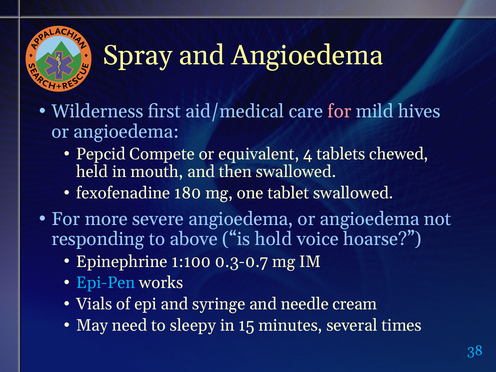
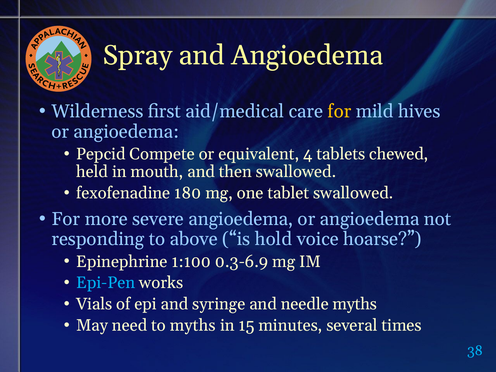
for at (339, 111) colour: pink -> yellow
0.3-0.7: 0.3-0.7 -> 0.3-6.9
needle cream: cream -> myths
to sleepy: sleepy -> myths
